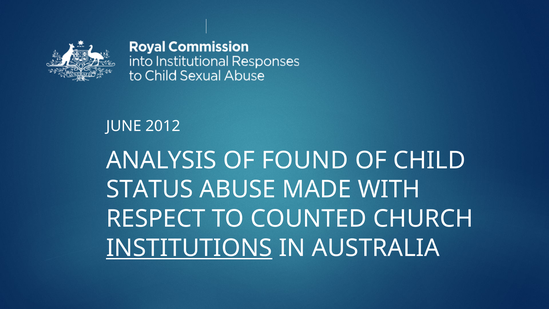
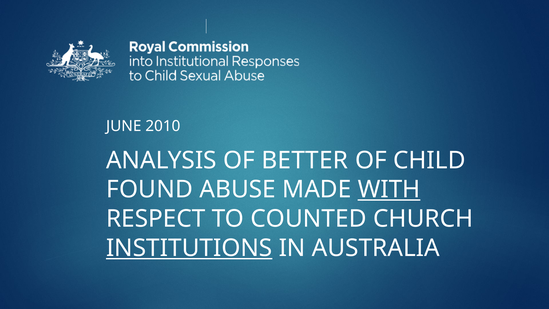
2012: 2012 -> 2010
FOUND: FOUND -> BETTER
STATUS: STATUS -> FOUND
WITH underline: none -> present
